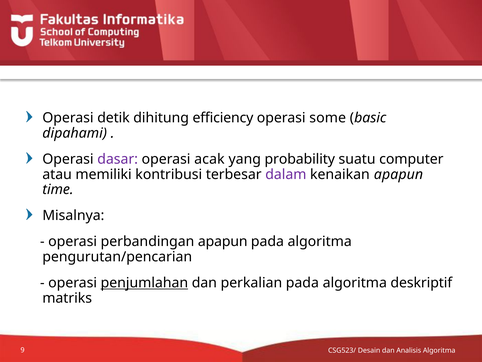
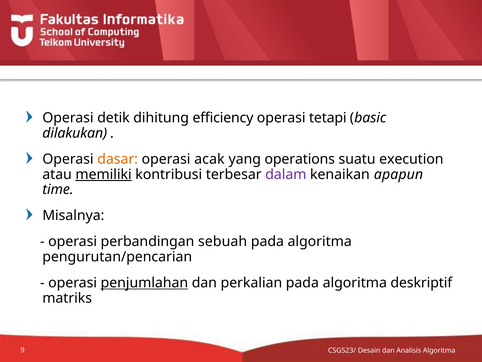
some: some -> tetapi
dipahami: dipahami -> dilakukan
dasar colour: purple -> orange
probability: probability -> operations
computer: computer -> execution
memiliki underline: none -> present
perbandingan apapun: apapun -> sebuah
